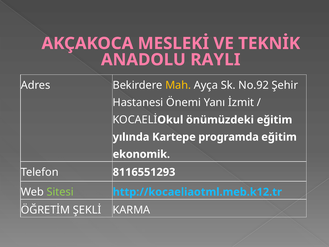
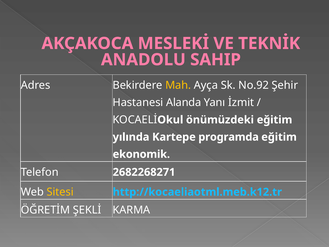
RAYLI: RAYLI -> SAHIP
Önemi: Önemi -> Alanda
8116551293: 8116551293 -> 2682268271
Sitesi colour: light green -> yellow
